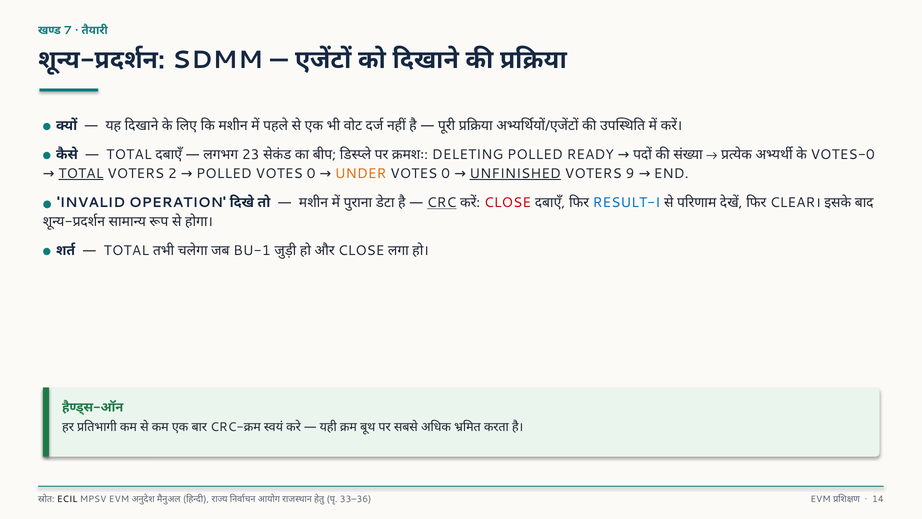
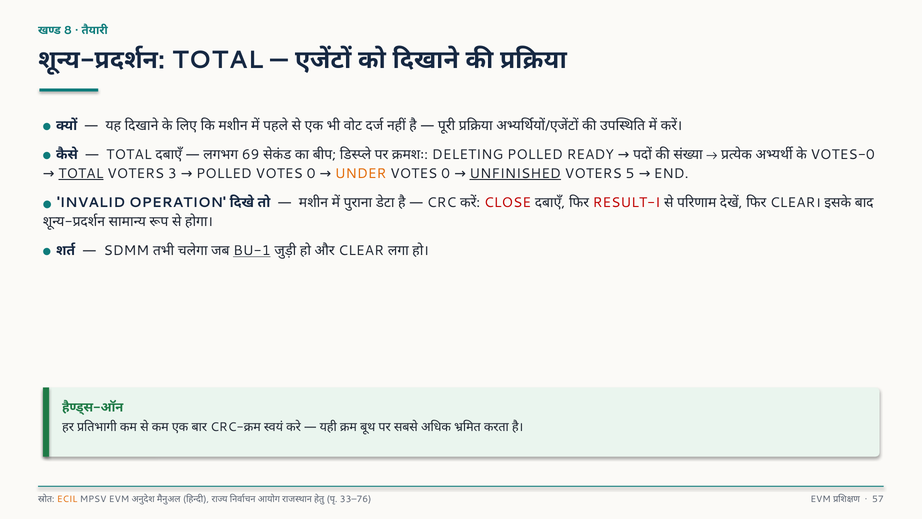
7: 7 -> 8
SDMM at (218, 60): SDMM -> TOTAL
23: 23 -> 69
2: 2 -> 3
9: 9 -> 5
CRC underline: present -> none
RESULT-I colour: blue -> red
TOTAL at (126, 251): TOTAL -> SDMM
BU-1 underline: none -> present
CLOSE at (361, 251): CLOSE -> CLEAR
ECIL colour: black -> orange
33–36: 33–36 -> 33–76
14: 14 -> 57
